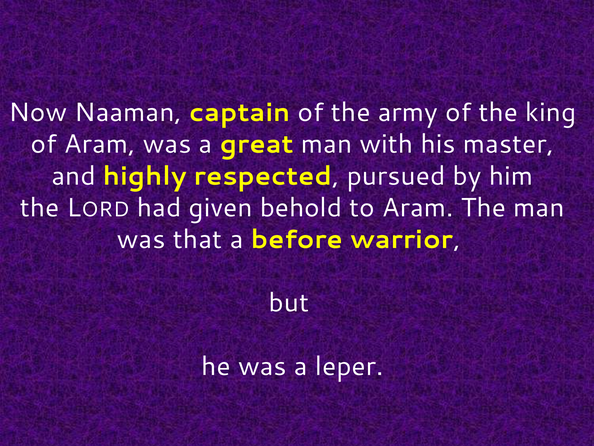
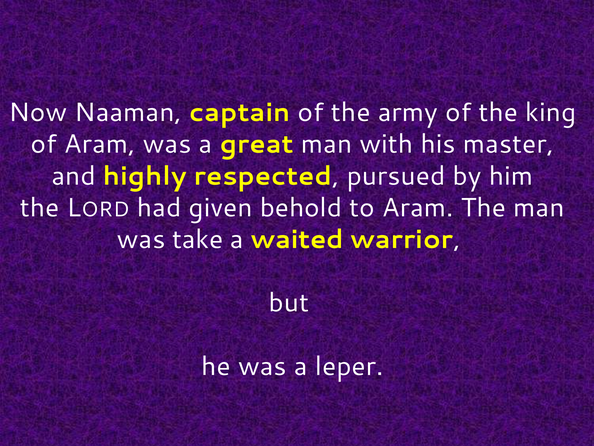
that: that -> take
before: before -> waited
